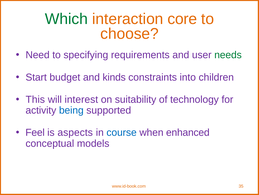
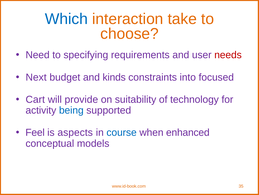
Which colour: green -> blue
core: core -> take
needs colour: green -> red
Start: Start -> Next
children: children -> focused
This: This -> Cart
interest: interest -> provide
